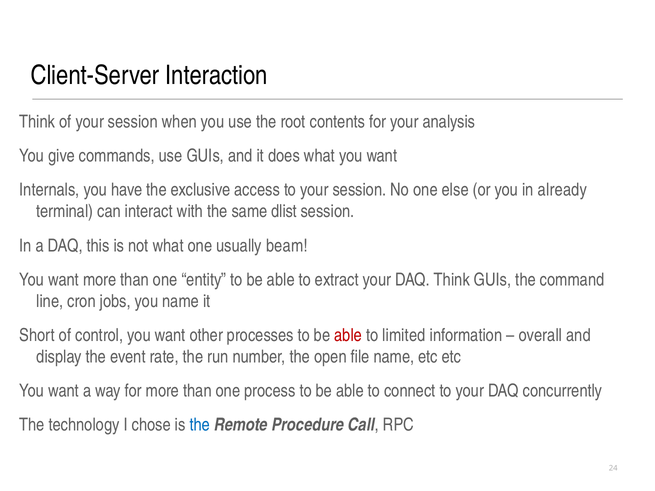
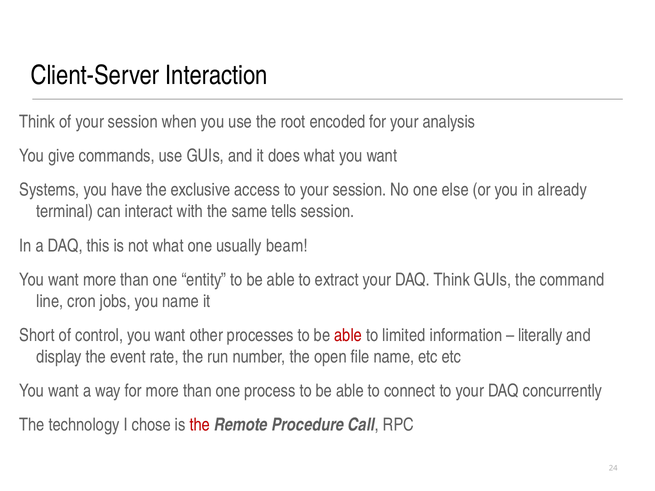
contents: contents -> encoded
Internals: Internals -> Systems
dlist: dlist -> tells
overall: overall -> literally
the at (200, 425) colour: blue -> red
